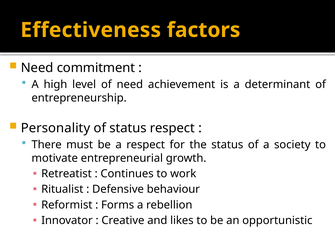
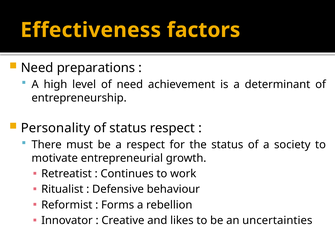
commitment: commitment -> preparations
opportunistic: opportunistic -> uncertainties
